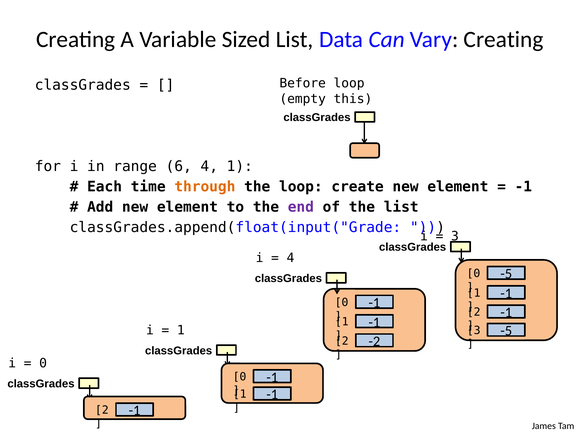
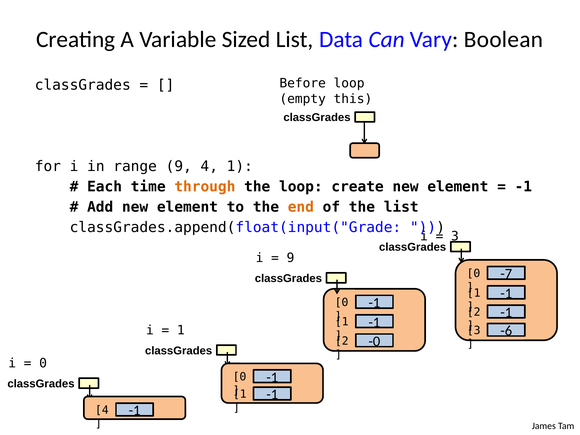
Vary Creating: Creating -> Boolean
range 6: 6 -> 9
end colour: purple -> orange
4 at (290, 258): 4 -> 9
-5 at (506, 274): -5 -> -7
-5 at (506, 331): -5 -> -6
-2: -2 -> -0
2 at (102, 410): 2 -> 4
